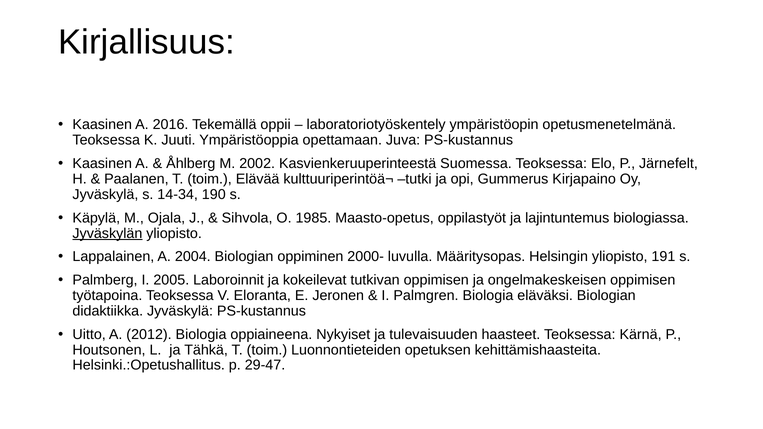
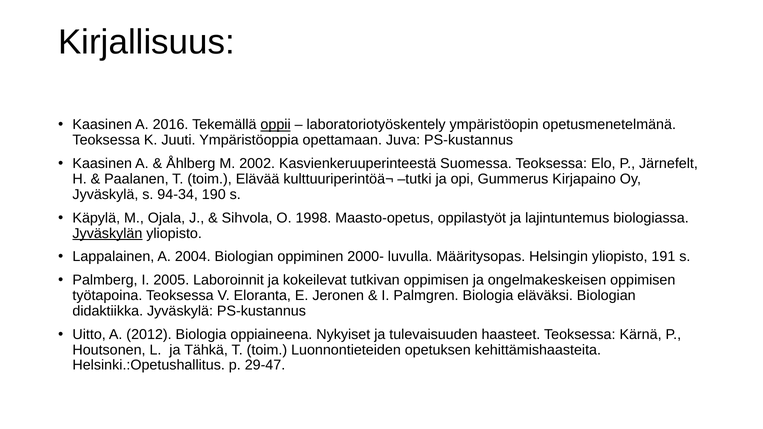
oppii underline: none -> present
14-34: 14-34 -> 94-34
1985: 1985 -> 1998
